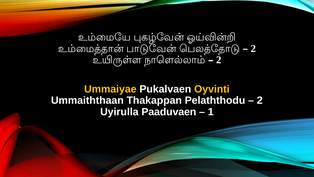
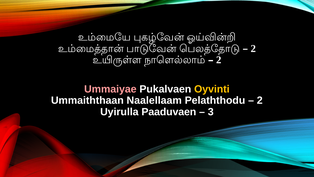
Ummaiyae colour: yellow -> pink
Thakappan: Thakappan -> Naalellaam
1: 1 -> 3
